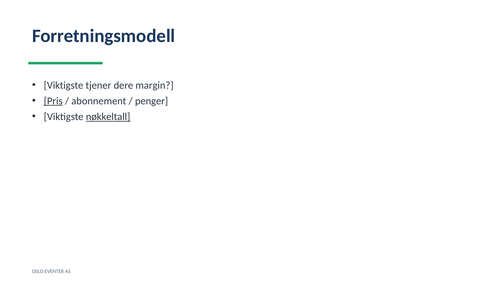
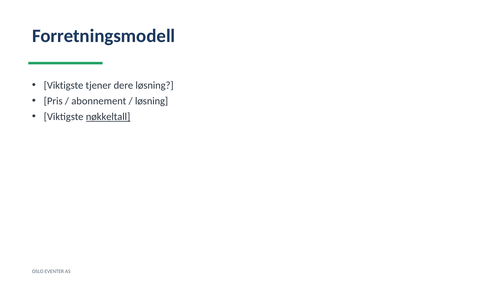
dere margin: margin -> løsning
Pris underline: present -> none
penger at (152, 101): penger -> løsning
